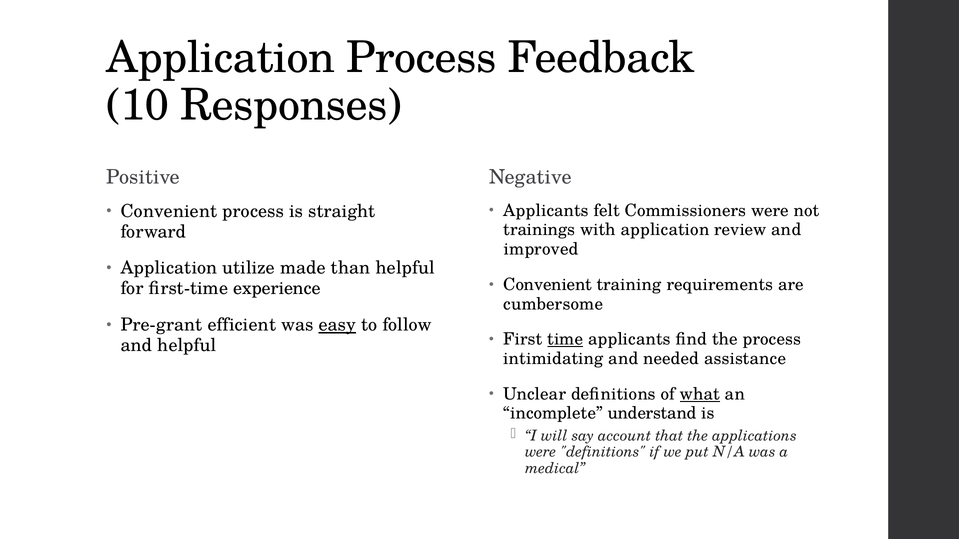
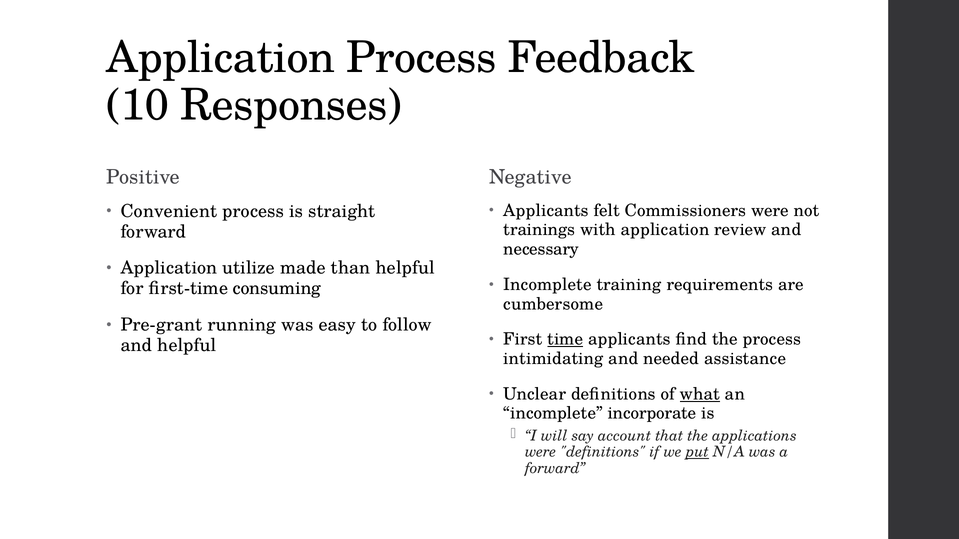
improved: improved -> necessary
Convenient at (548, 285): Convenient -> Incomplete
experience: experience -> consuming
efficient: efficient -> running
easy underline: present -> none
understand: understand -> incorporate
put underline: none -> present
medical at (555, 469): medical -> forward
